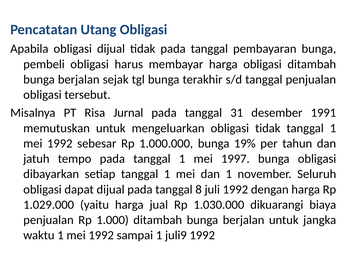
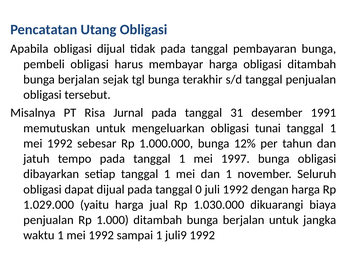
obligasi tidak: tidak -> tunai
19%: 19% -> 12%
8: 8 -> 0
